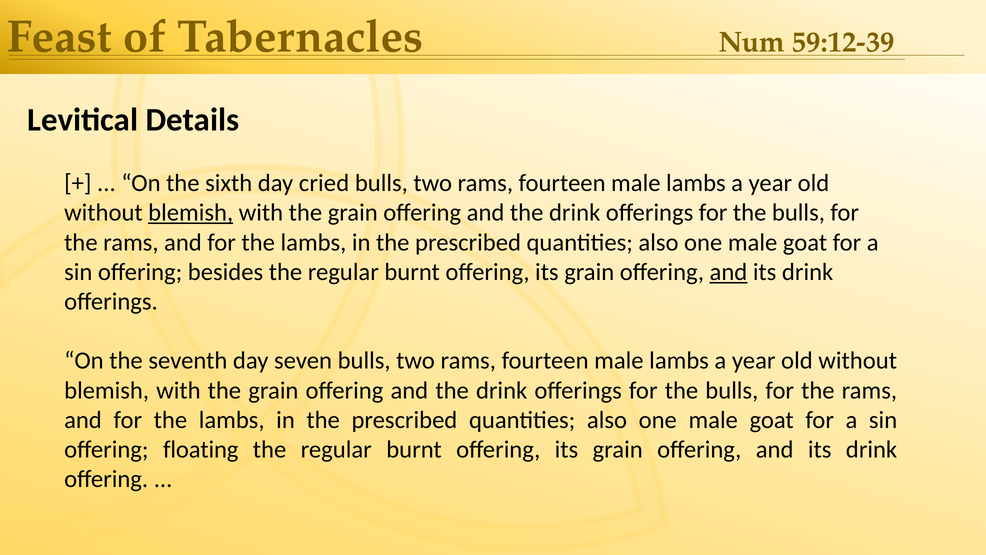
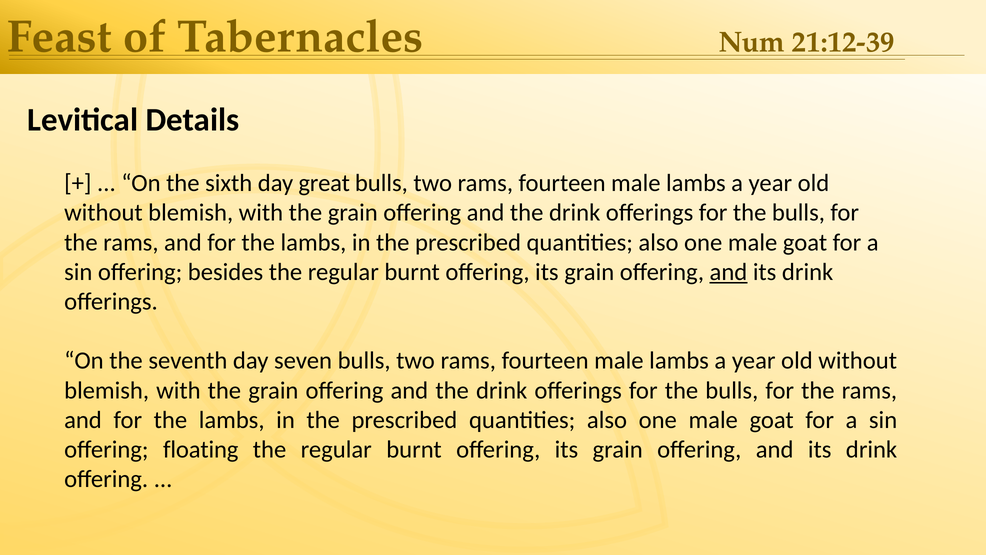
59:12-39: 59:12-39 -> 21:12-39
cried: cried -> great
blemish at (191, 213) underline: present -> none
